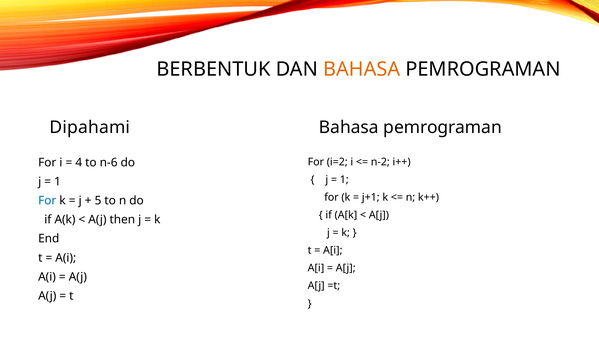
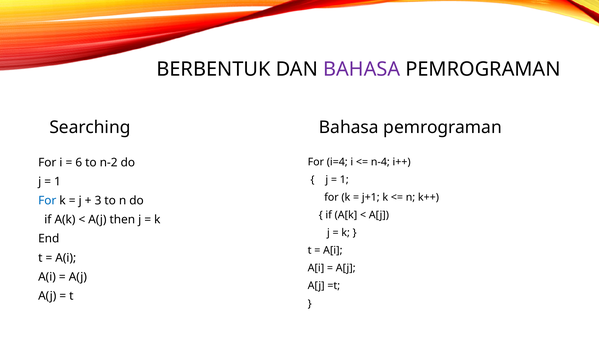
BAHASA at (362, 69) colour: orange -> purple
Dipahami: Dipahami -> Searching
i=2: i=2 -> i=4
n-2: n-2 -> n-4
4: 4 -> 6
n-6: n-6 -> n-2
5: 5 -> 3
